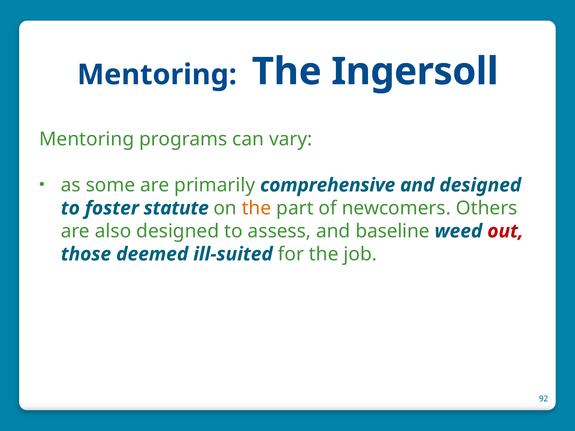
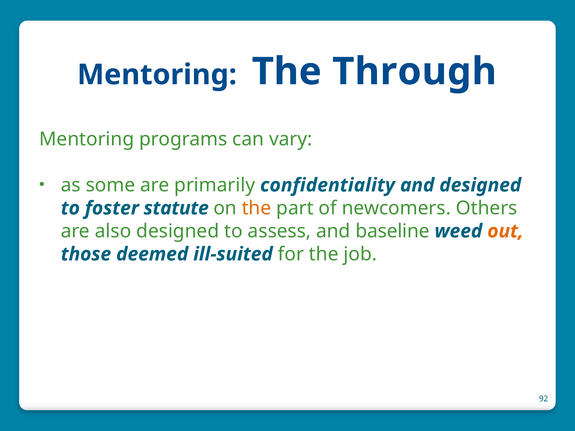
Ingersoll: Ingersoll -> Through
comprehensive: comprehensive -> confidentiality
out colour: red -> orange
